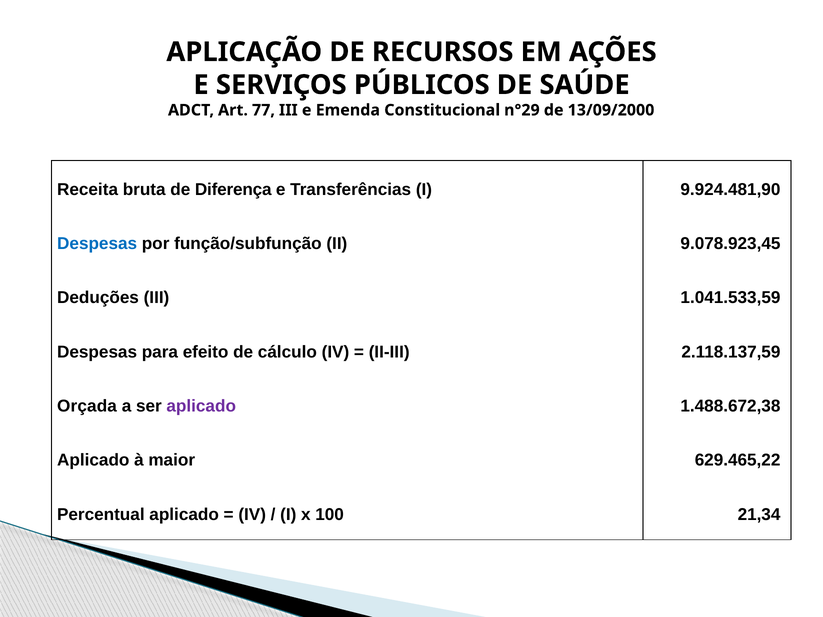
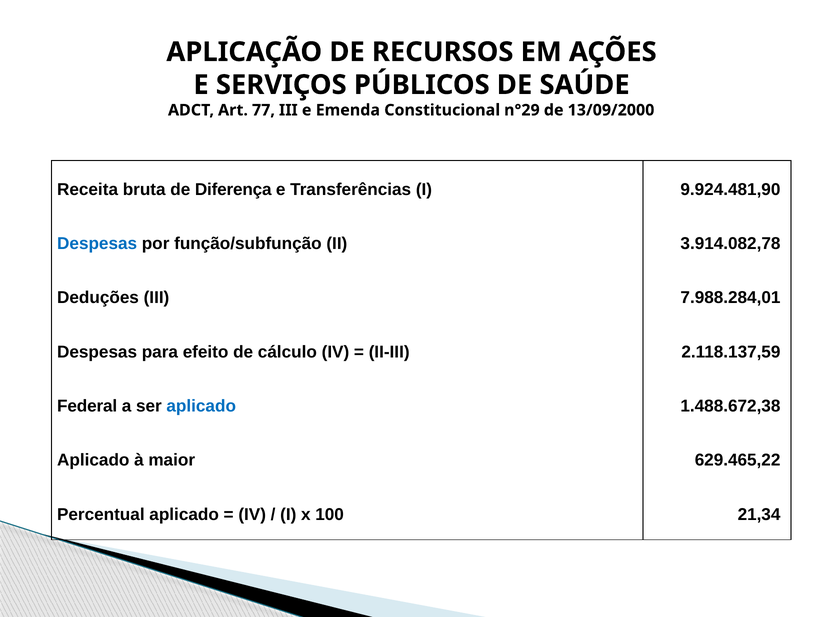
9.078.923,45: 9.078.923,45 -> 3.914.082,78
1.041.533,59: 1.041.533,59 -> 7.988.284,01
Orçada: Orçada -> Federal
aplicado at (201, 406) colour: purple -> blue
